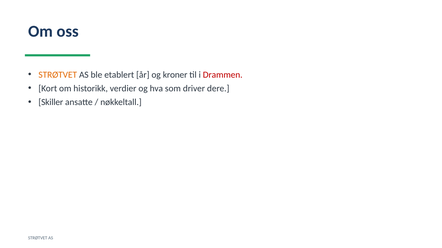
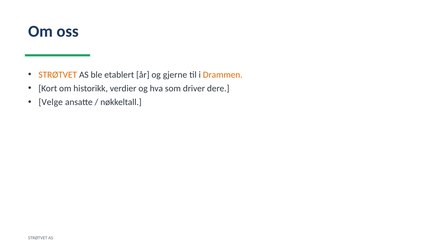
kroner: kroner -> gjerne
Drammen colour: red -> orange
Skiller: Skiller -> Velge
